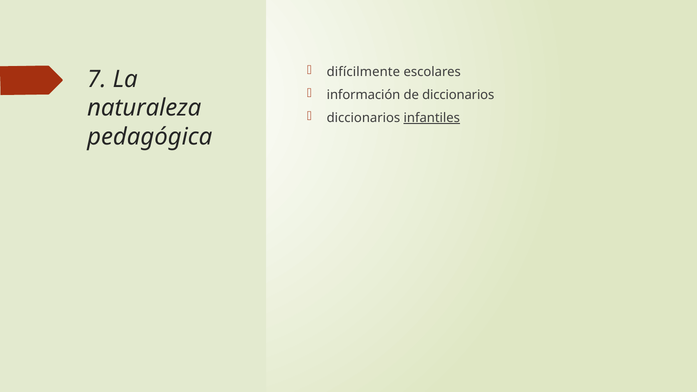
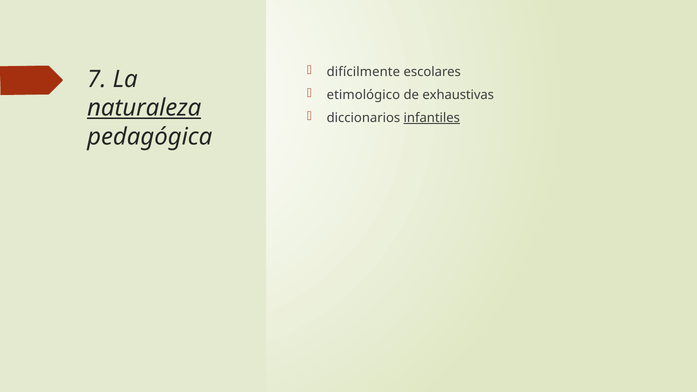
información: información -> etimológico
de diccionarios: diccionarios -> exhaustivas
naturaleza underline: none -> present
